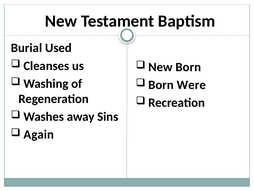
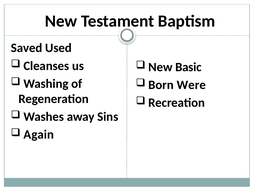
Burial: Burial -> Saved
New Born: Born -> Basic
